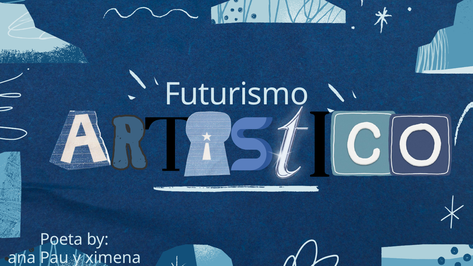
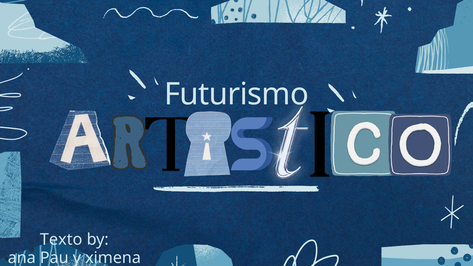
Poeta: Poeta -> Texto
